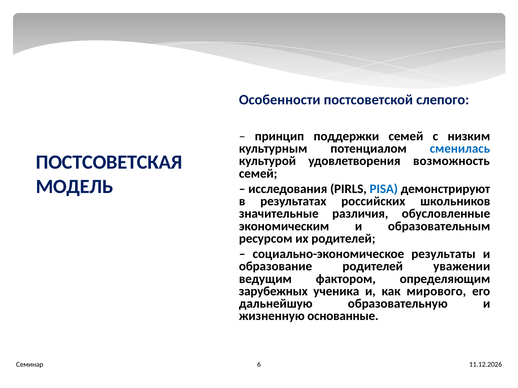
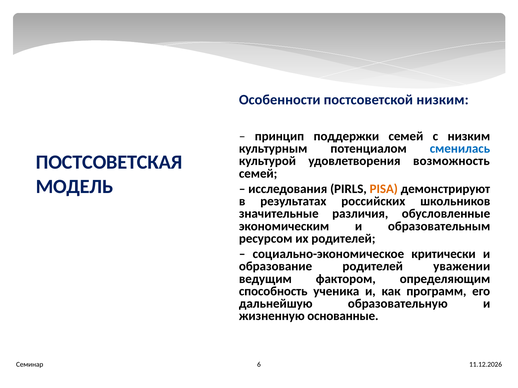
постсоветской слепого: слепого -> низким
PISA colour: blue -> orange
результаты: результаты -> критически
зарубежных: зарубежных -> способность
мирового: мирового -> программ
